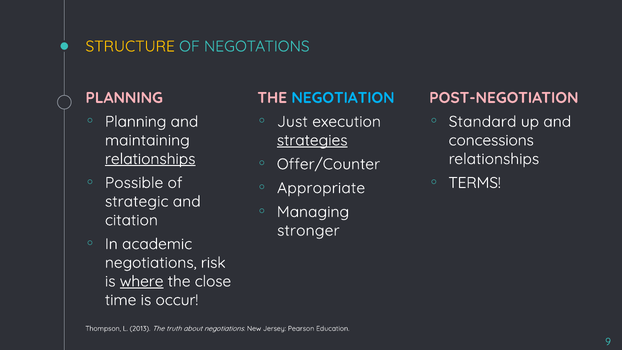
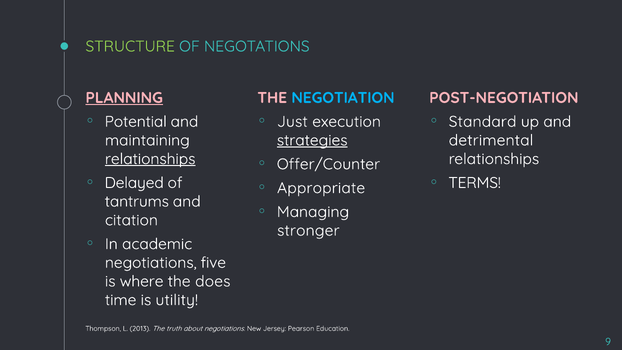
STRUCTURE colour: yellow -> light green
PLANNING at (124, 98) underline: none -> present
Planning at (136, 122): Planning -> Potential
concessions: concessions -> detrimental
Possible: Possible -> Delayed
strategic: strategic -> tantrums
risk: risk -> five
where underline: present -> none
close: close -> does
occur: occur -> utility
